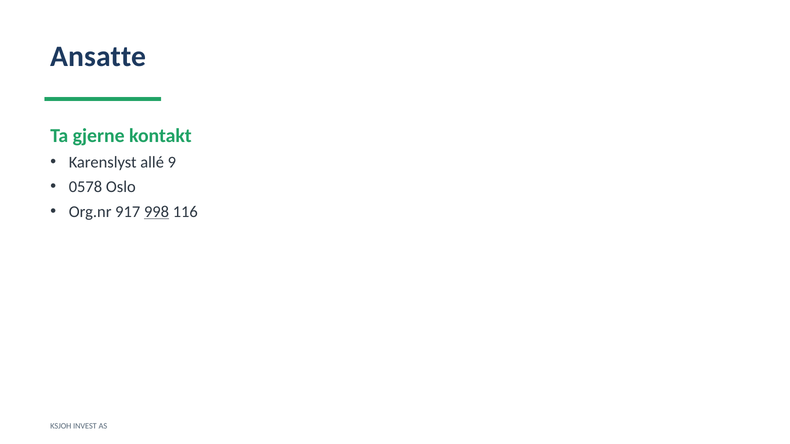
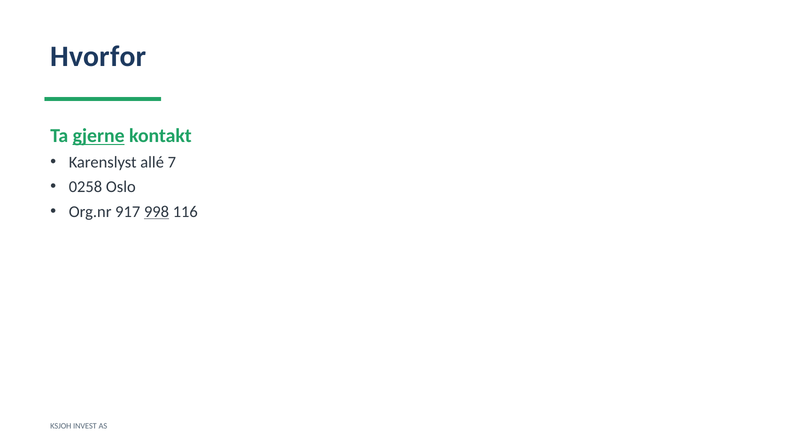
Ansatte: Ansatte -> Hvorfor
gjerne underline: none -> present
9: 9 -> 7
0578: 0578 -> 0258
